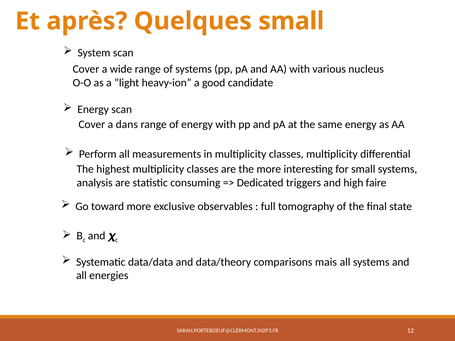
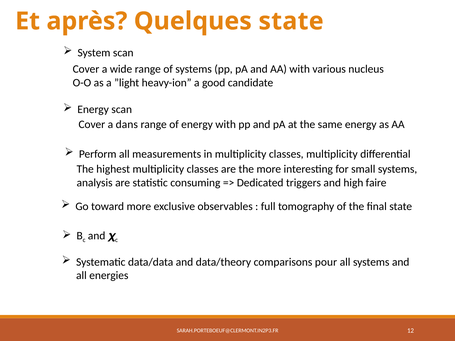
Quelques small: small -> state
mais: mais -> pour
